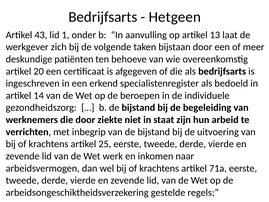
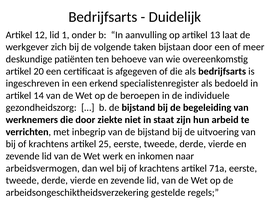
Hetgeen: Hetgeen -> Duidelijk
43: 43 -> 12
